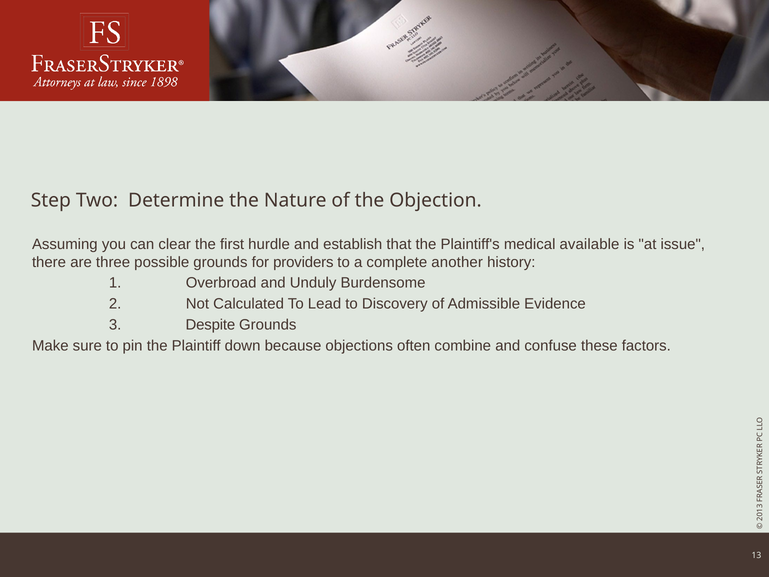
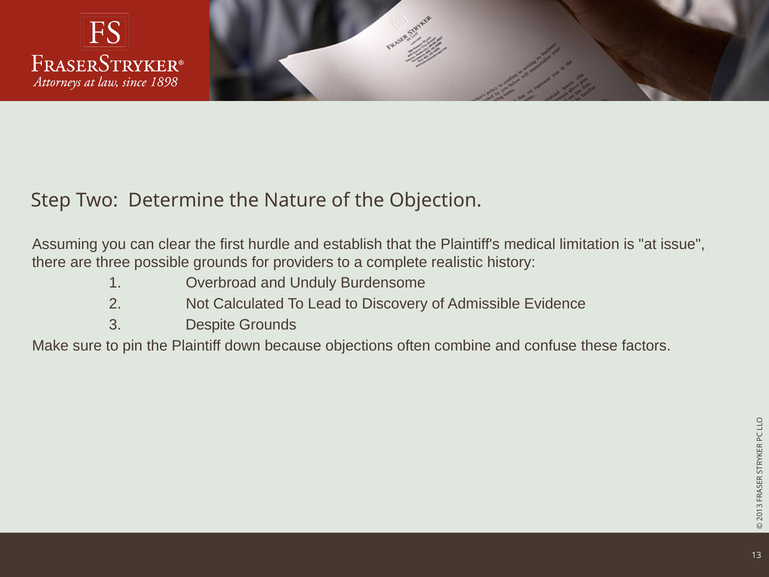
available: available -> limitation
another: another -> realistic
